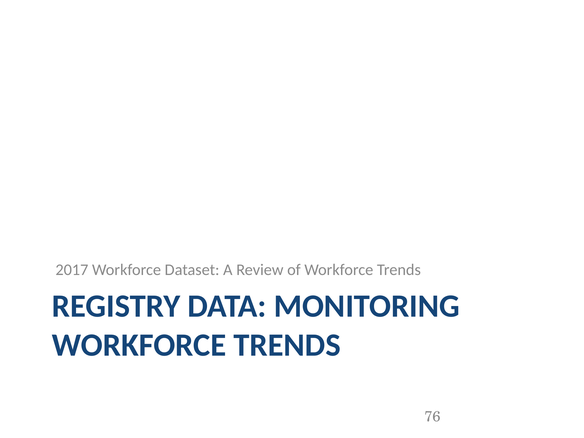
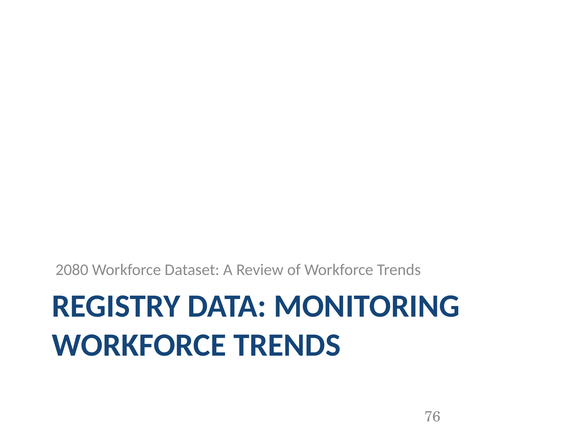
2017: 2017 -> 2080
